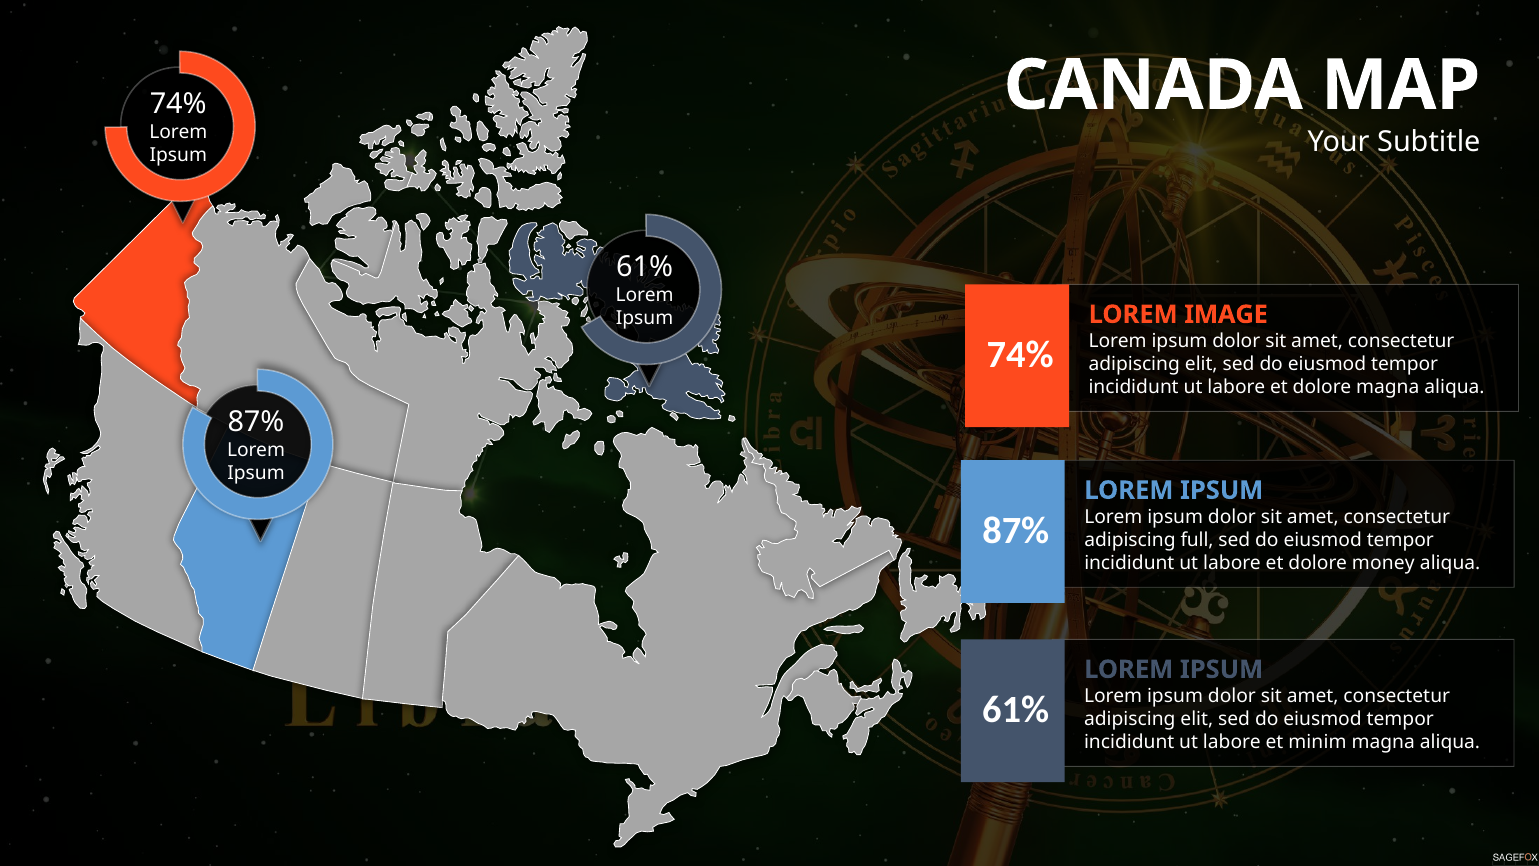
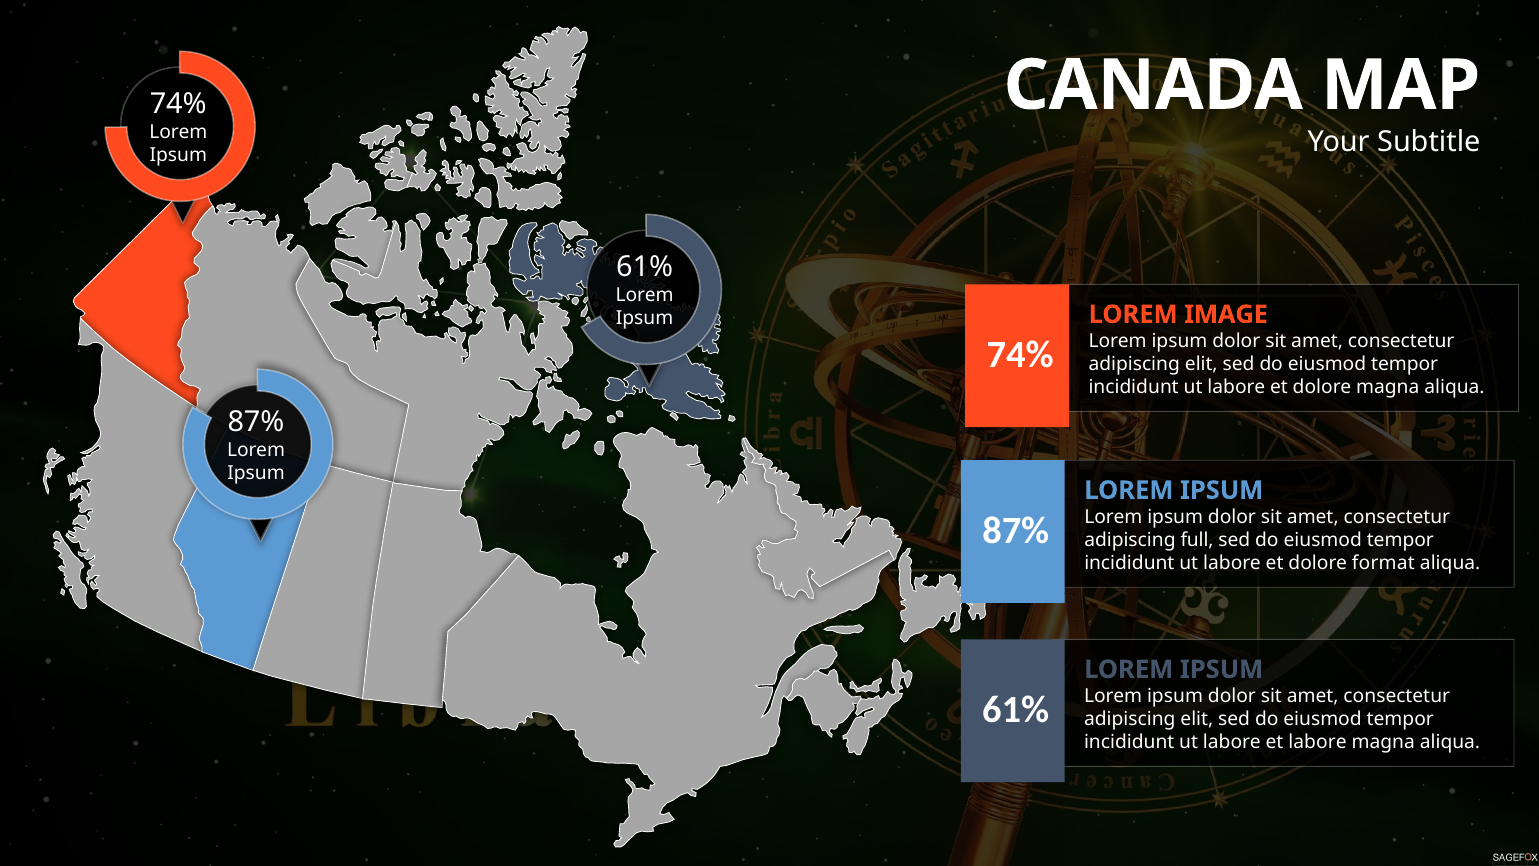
money: money -> format
et minim: minim -> labore
